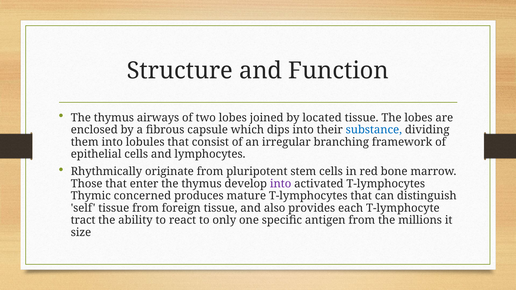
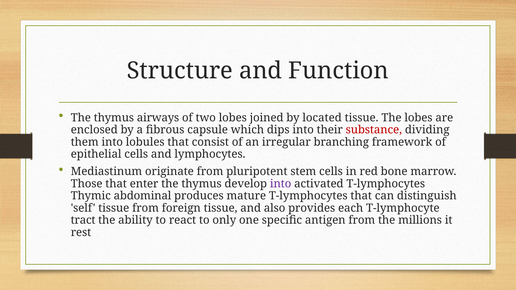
substance colour: blue -> red
Rhythmically: Rhythmically -> Mediastinum
concerned: concerned -> abdominal
size: size -> rest
